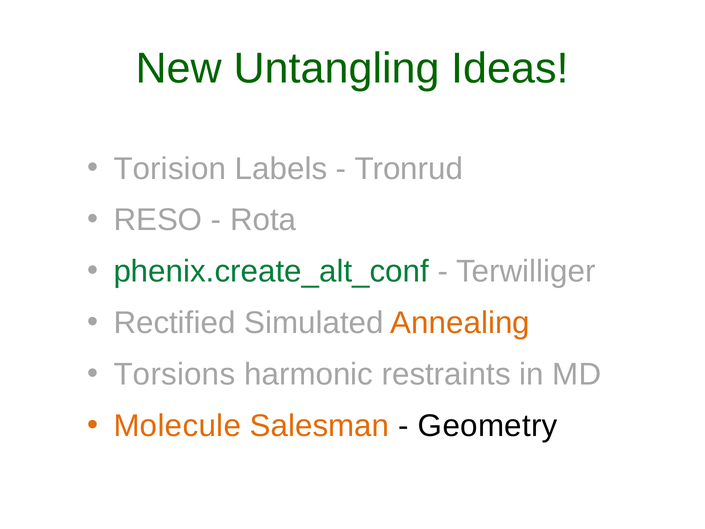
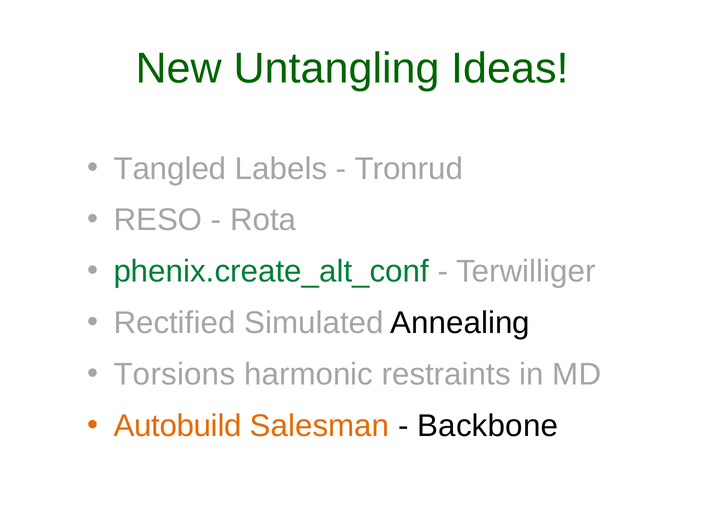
Torision: Torision -> Tangled
Annealing colour: orange -> black
Molecule: Molecule -> Autobuild
Geometry: Geometry -> Backbone
